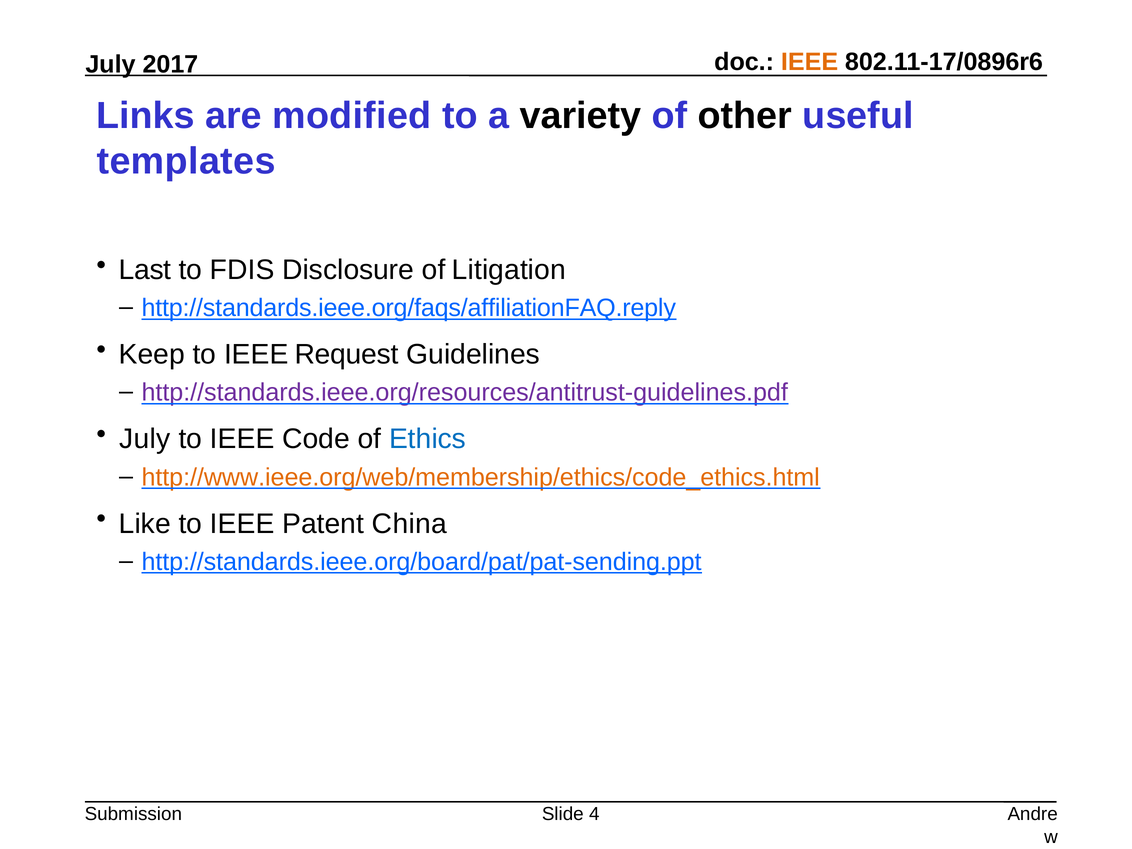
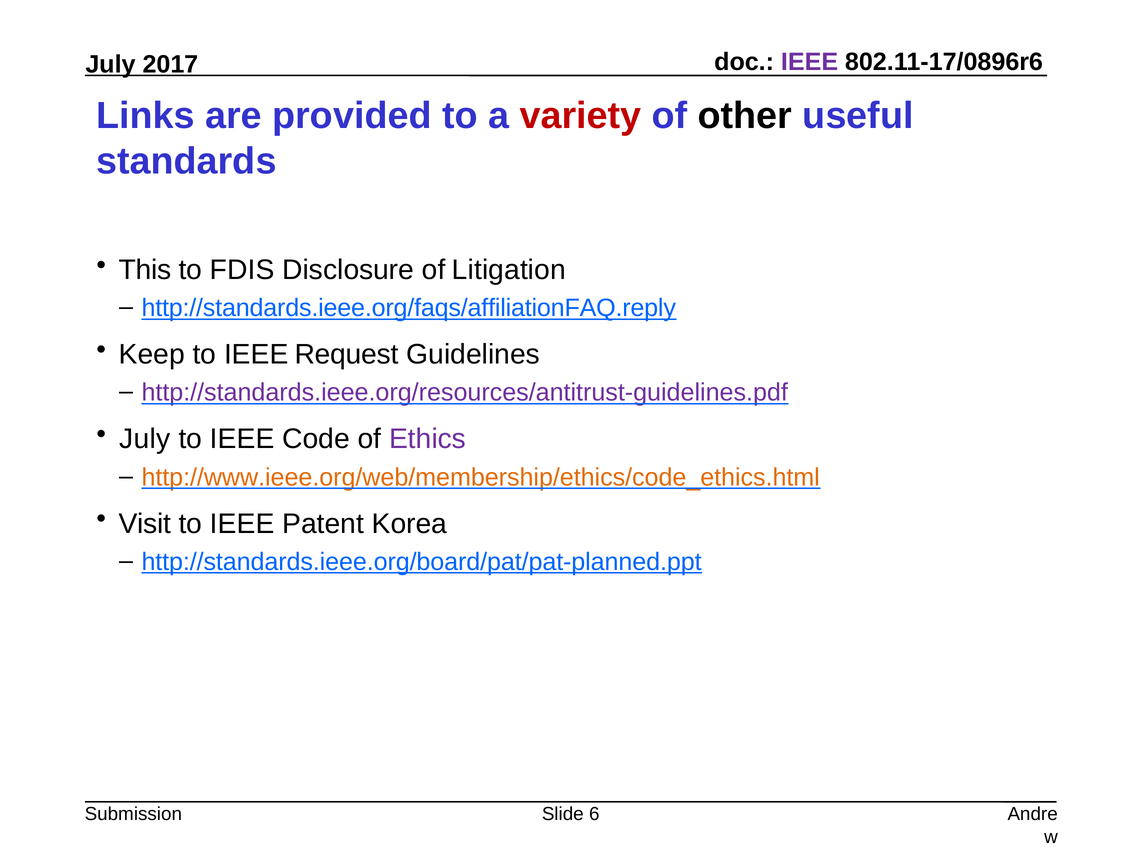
IEEE at (810, 62) colour: orange -> purple
modified: modified -> provided
variety colour: black -> red
templates: templates -> standards
Last: Last -> This
Ethics colour: blue -> purple
Like: Like -> Visit
China: China -> Korea
http://standards.ieee.org/board/pat/pat-sending.ppt: http://standards.ieee.org/board/pat/pat-sending.ppt -> http://standards.ieee.org/board/pat/pat-planned.ppt
4: 4 -> 6
